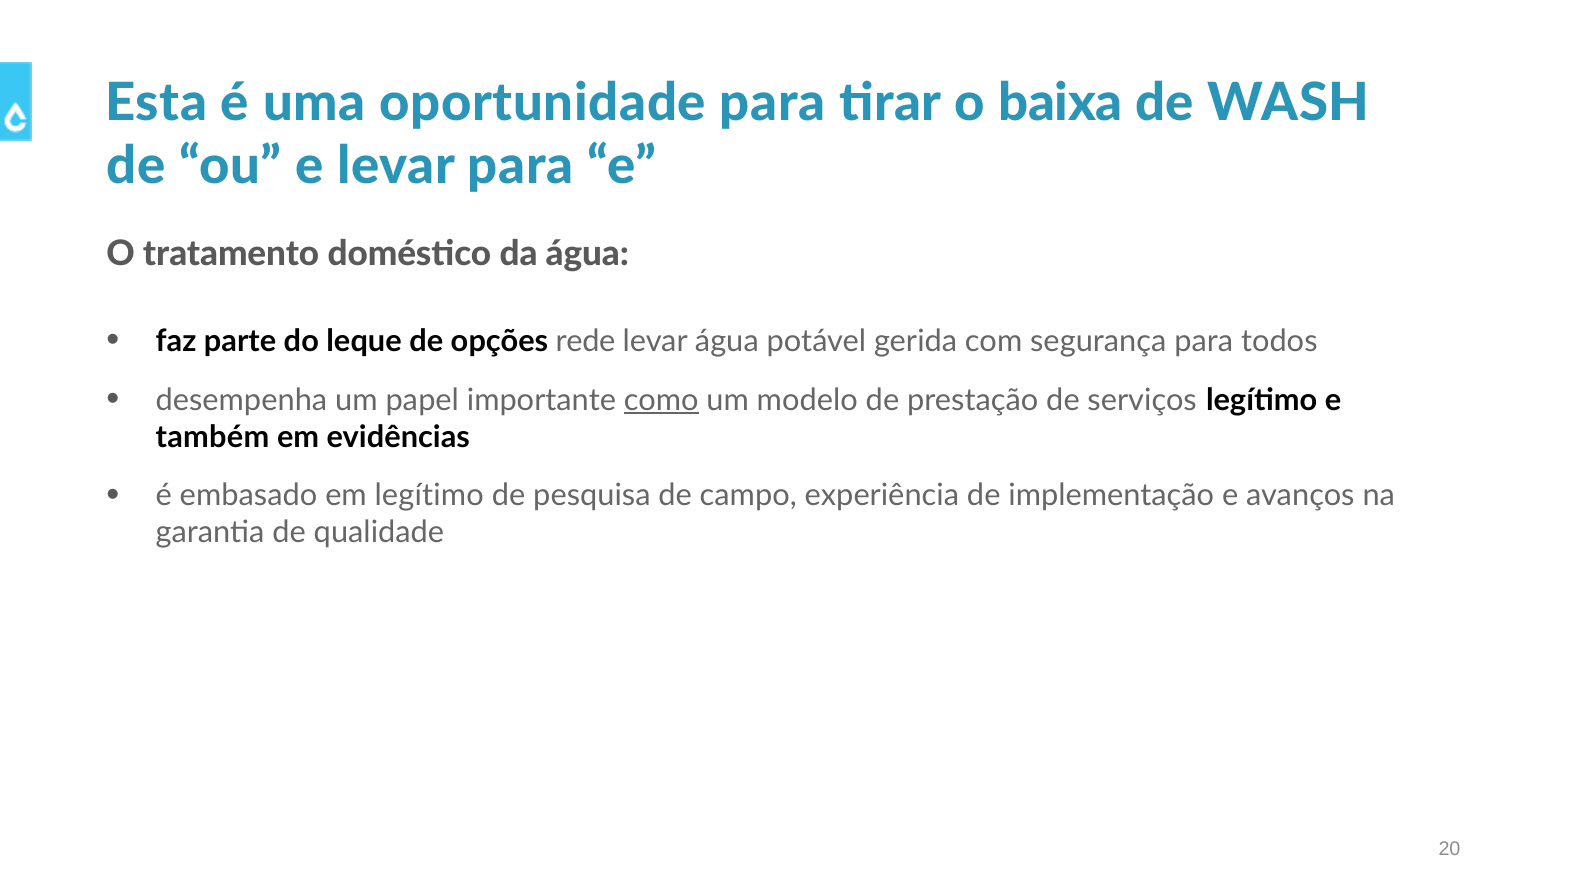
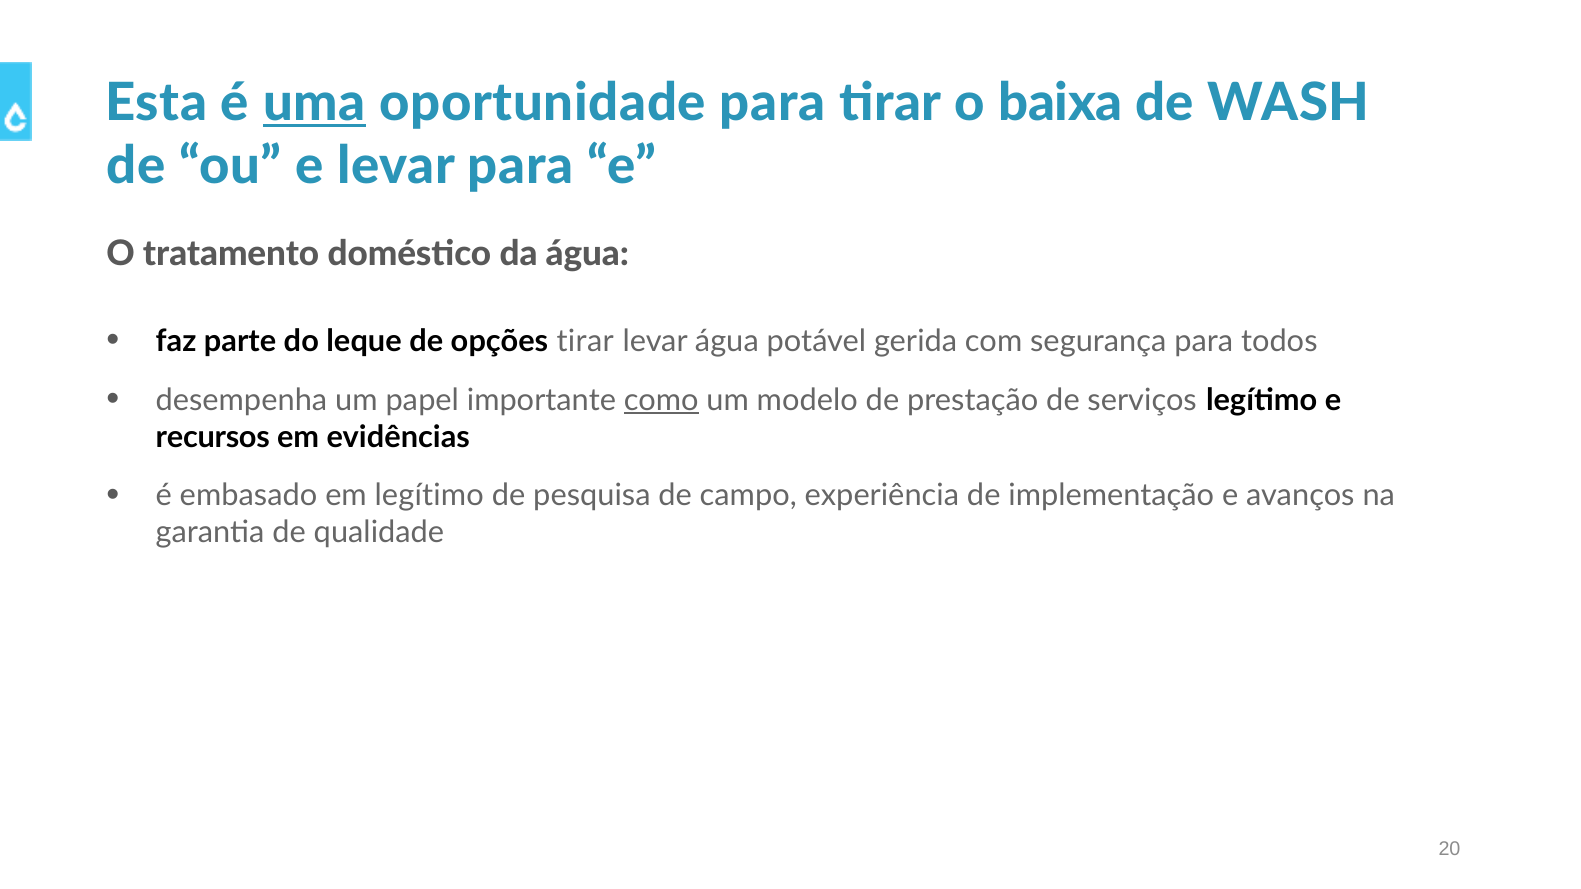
uma underline: none -> present
opções rede: rede -> tirar
também: também -> recursos
